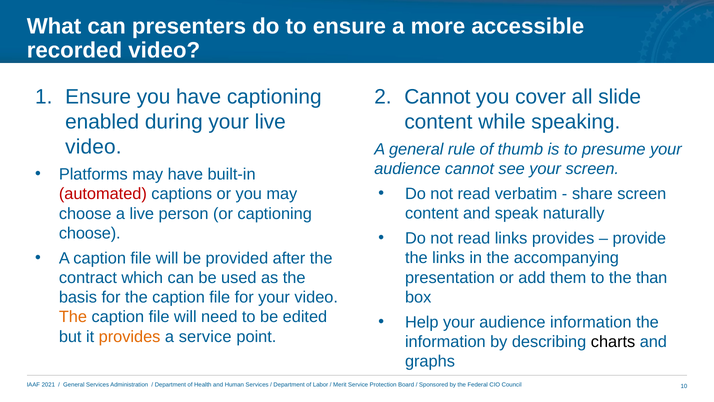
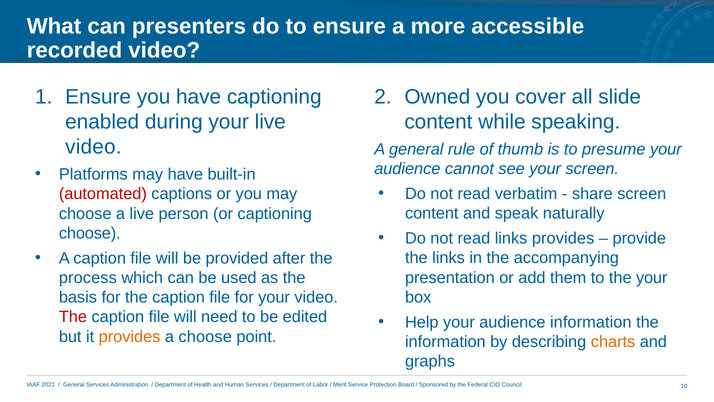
Cannot at (437, 97): Cannot -> Owned
the than: than -> your
contract: contract -> process
The at (73, 317) colour: orange -> red
a service: service -> choose
charts colour: black -> orange
